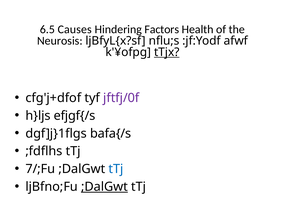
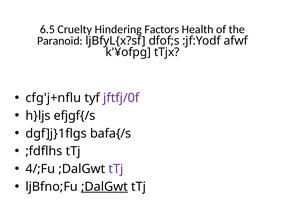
Causes: Causes -> Cruelty
Neurosis: Neurosis -> Paranoid
nflu;s: nflu;s -> dfof;s
tTjx underline: present -> none
cfg'j+dfof: cfg'j+dfof -> cfg'j+nflu
7/;Fu: 7/;Fu -> 4/;Fu
tTj at (116, 169) colour: blue -> purple
